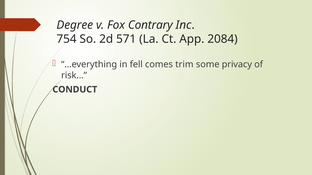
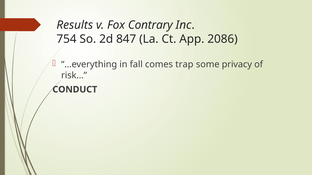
Degree: Degree -> Results
571: 571 -> 847
2084: 2084 -> 2086
fell: fell -> fall
trim: trim -> trap
